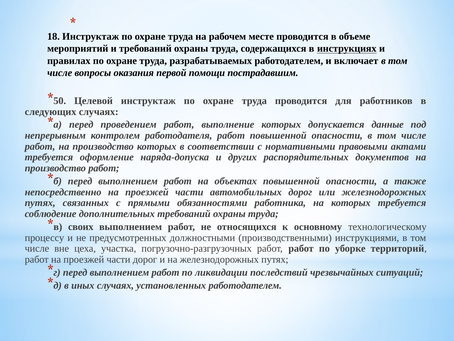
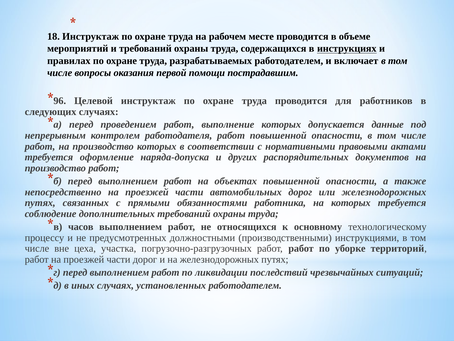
50: 50 -> 96
своих: своих -> часов
